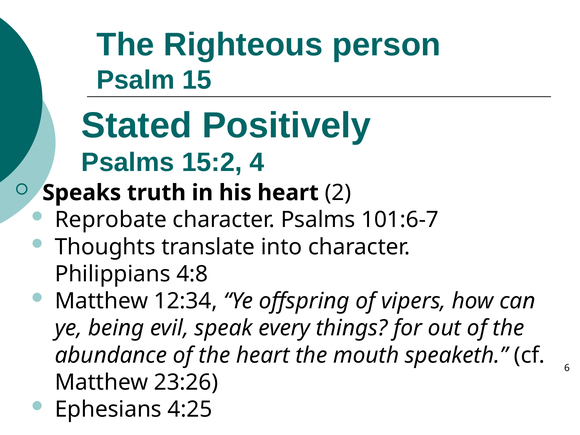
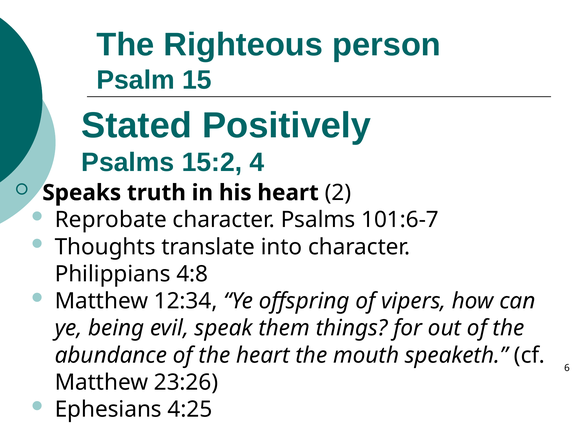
every: every -> them
